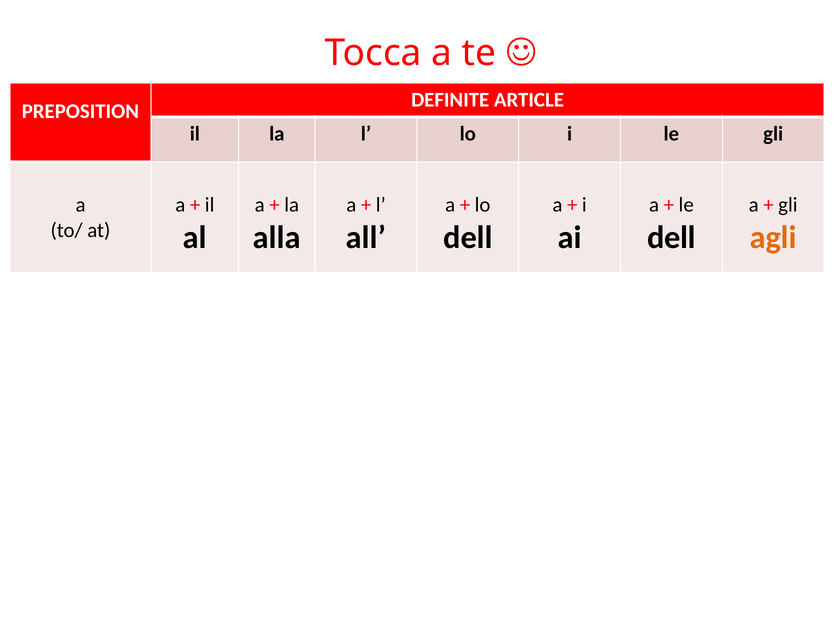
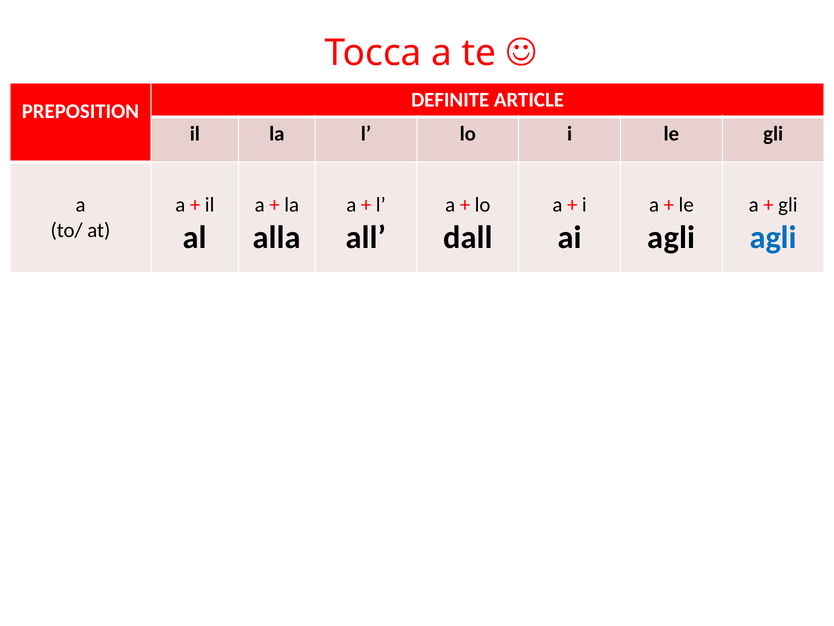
dell at (468, 237): dell -> dall
dell at (672, 237): dell -> agli
agli at (773, 237) colour: orange -> blue
